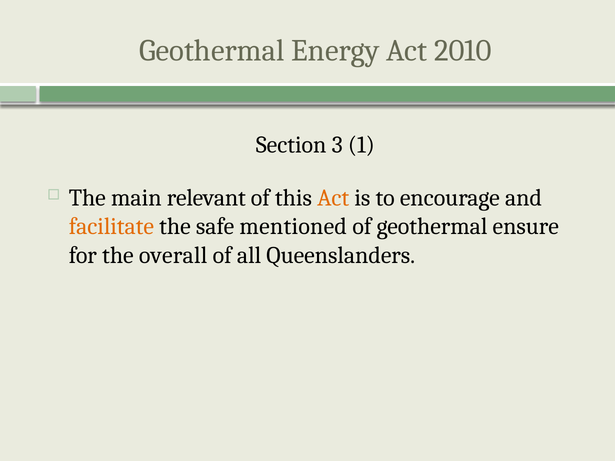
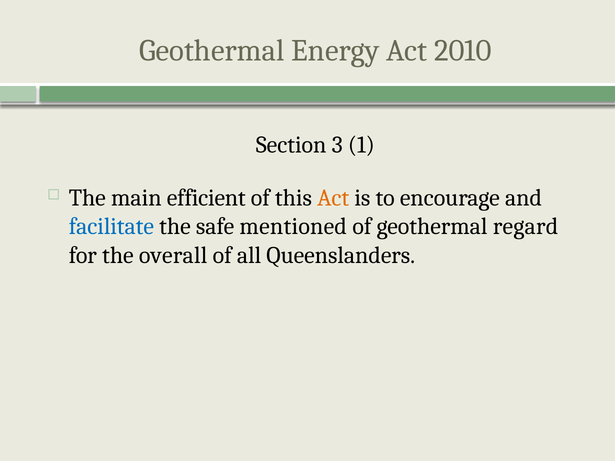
relevant: relevant -> efficient
facilitate colour: orange -> blue
ensure: ensure -> regard
